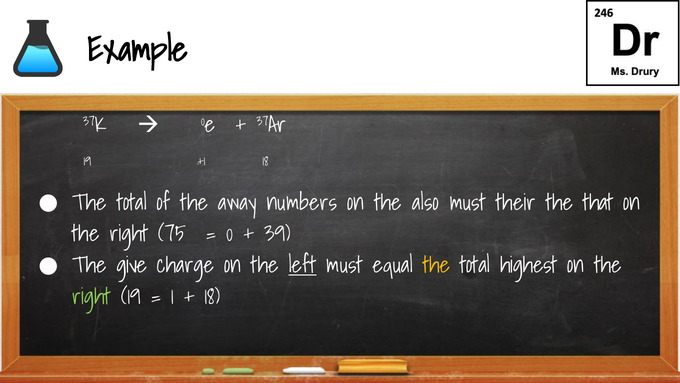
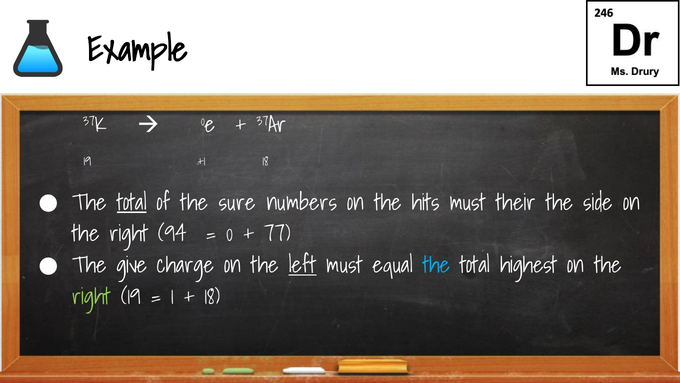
total at (132, 202) underline: none -> present
away: away -> sure
also: also -> hits
that: that -> side
75: 75 -> 94
39: 39 -> 77
the at (437, 265) colour: yellow -> light blue
